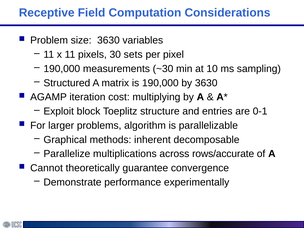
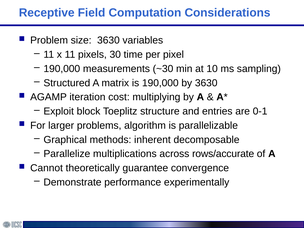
sets: sets -> time
